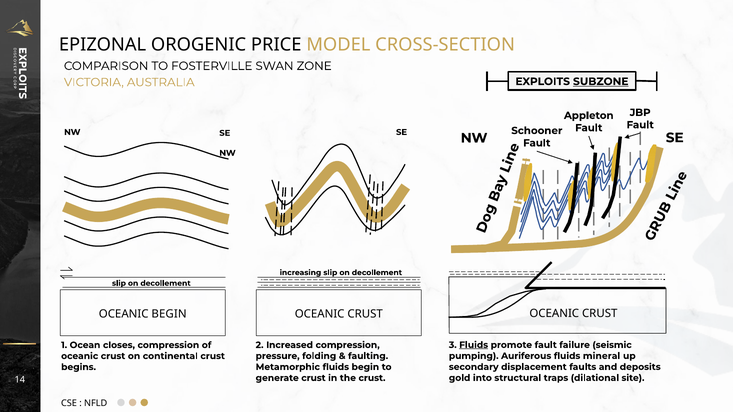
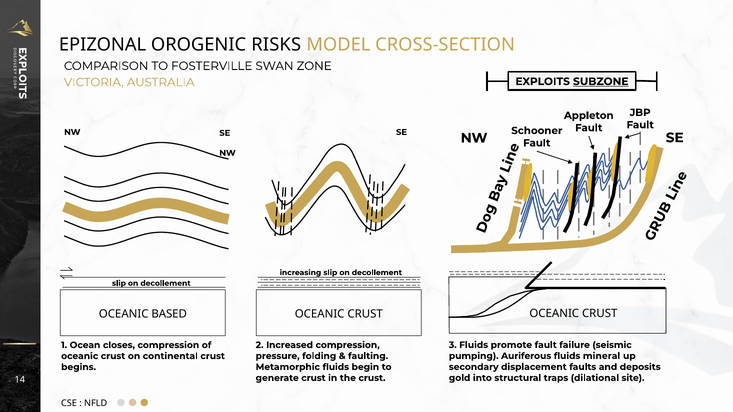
PRICE: PRICE -> RISKS
OCEANIC BEGIN: BEGIN -> BASED
Fluids at (474, 345) underline: present -> none
